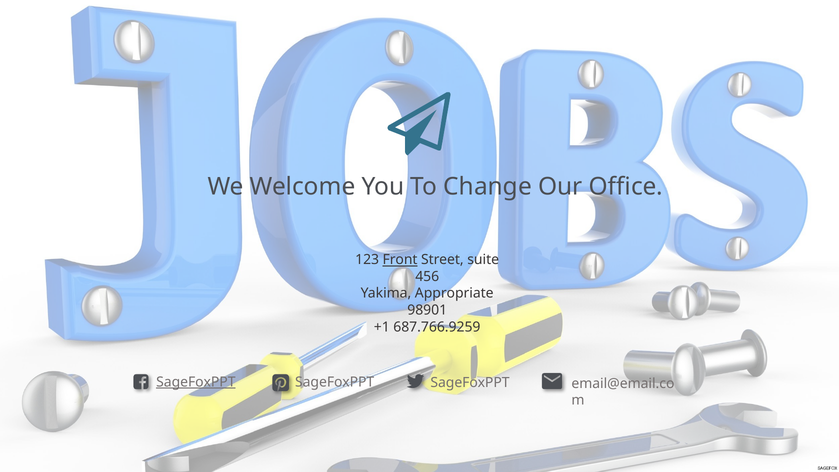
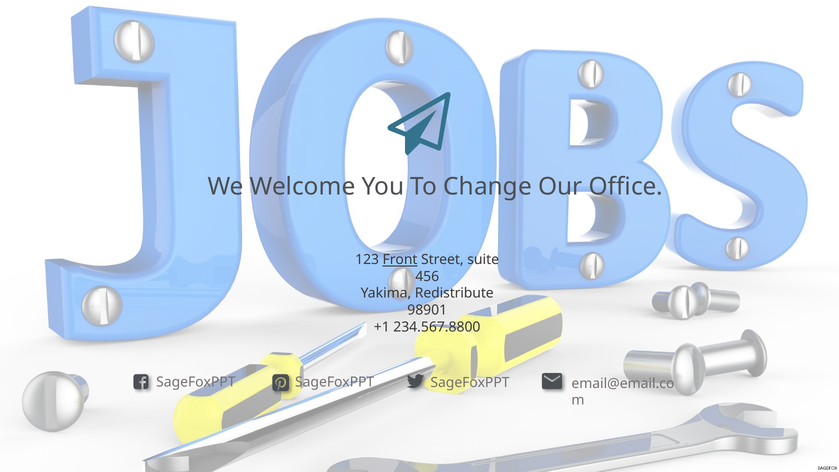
Appropriate: Appropriate -> Redistribute
687.766.9259: 687.766.9259 -> 234.567.8800
SageFoxPPT at (196, 382) underline: present -> none
